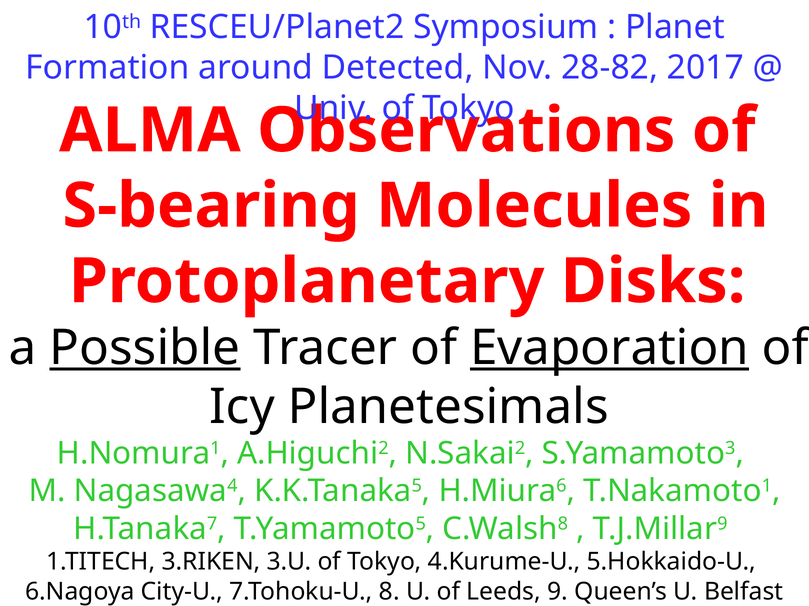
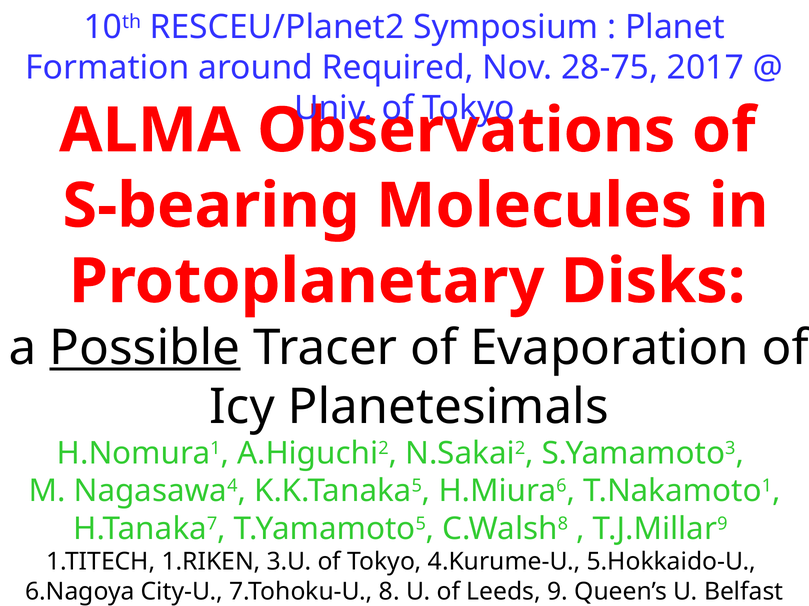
Detected: Detected -> Required
28-82: 28-82 -> 28-75
Evaporation underline: present -> none
3.RIKEN: 3.RIKEN -> 1.RIKEN
